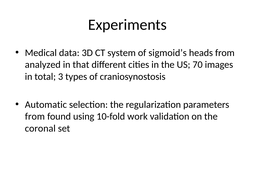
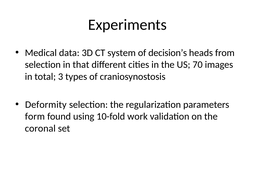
sigmoid’s: sigmoid’s -> decision’s
analyzed at (43, 64): analyzed -> selection
Automatic: Automatic -> Deformity
from at (35, 116): from -> form
